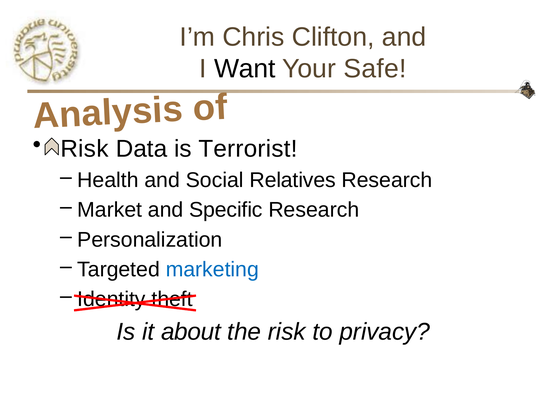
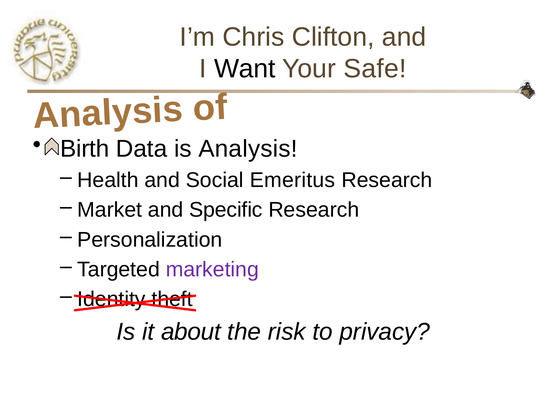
Risk at (85, 149): Risk -> Birth
is Terrorist: Terrorist -> Analysis
Relatives: Relatives -> Emeritus
marketing colour: blue -> purple
